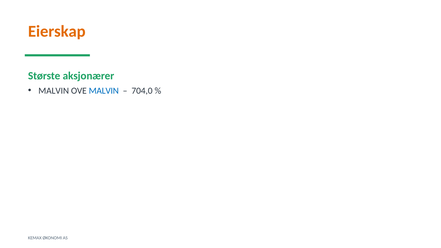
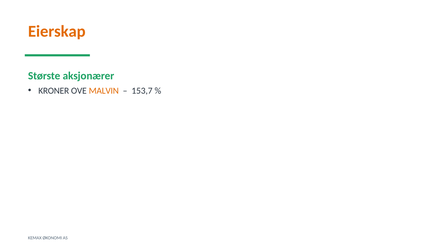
MALVIN at (54, 91): MALVIN -> KRONER
MALVIN at (104, 91) colour: blue -> orange
704,0: 704,0 -> 153,7
